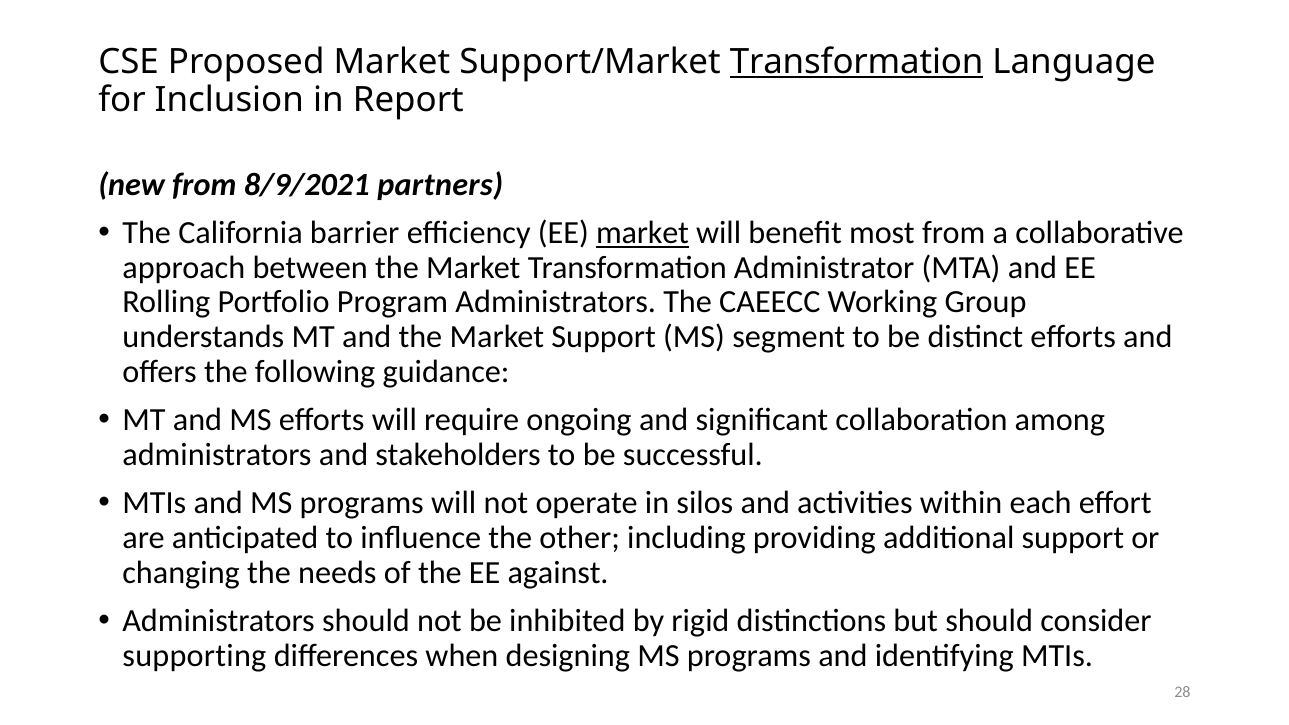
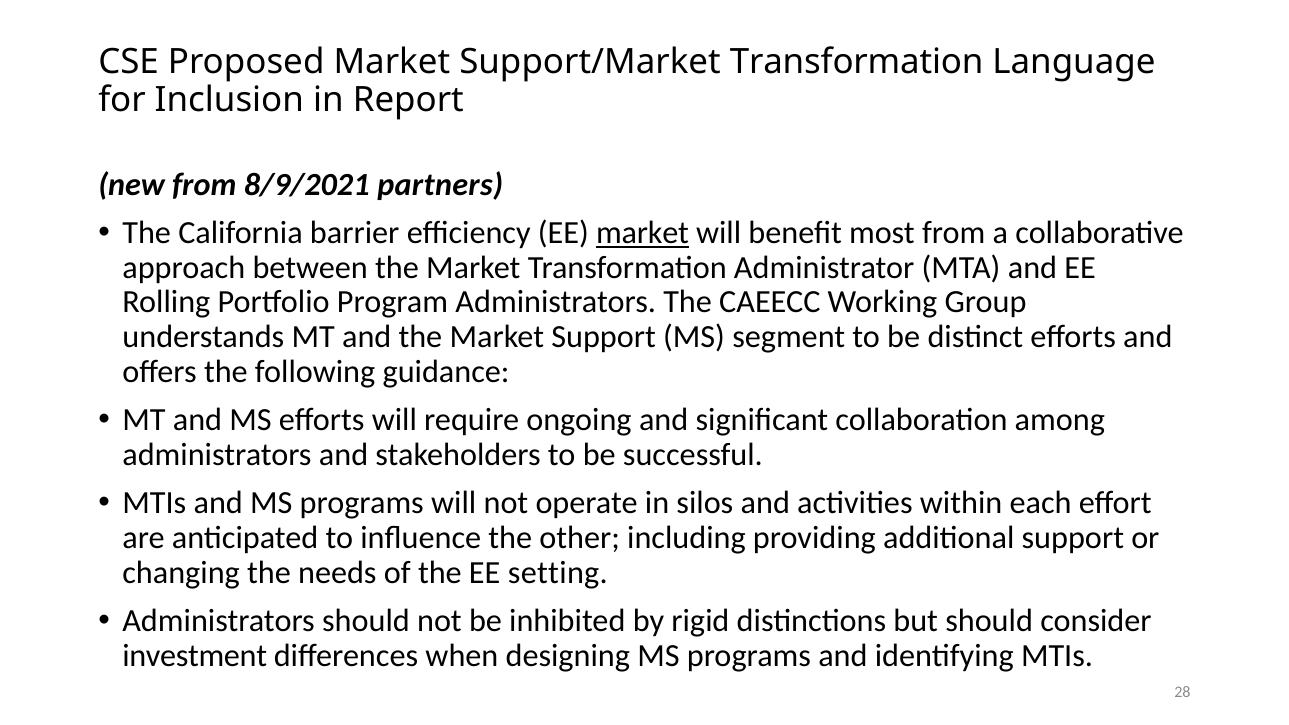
Transformation at (857, 62) underline: present -> none
against: against -> setting
supporting: supporting -> investment
